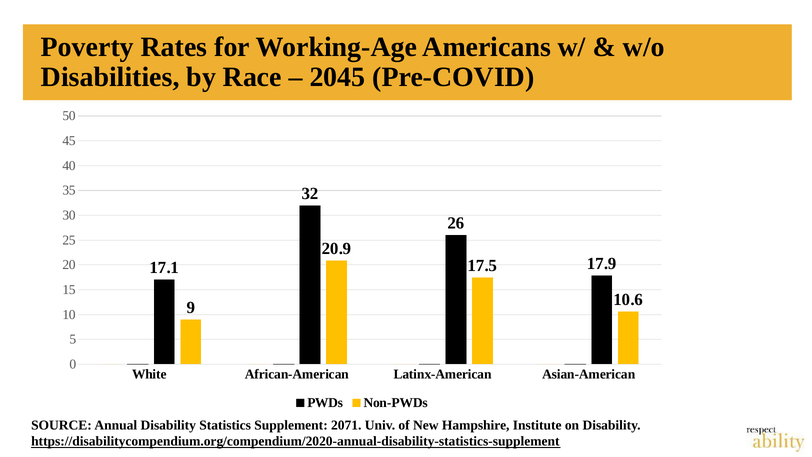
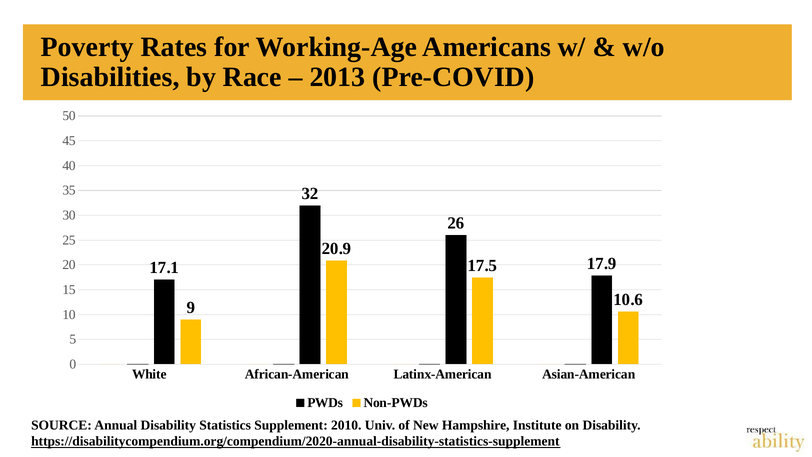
2045: 2045 -> 2013
2071: 2071 -> 2010
